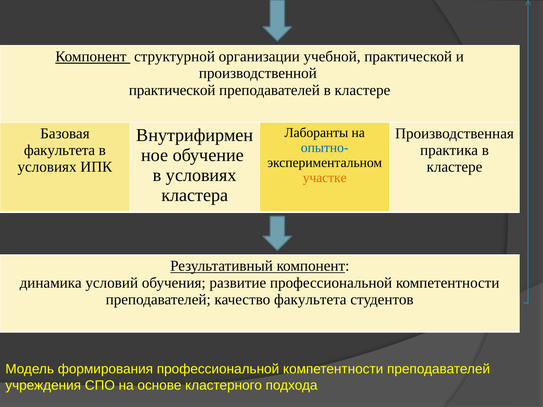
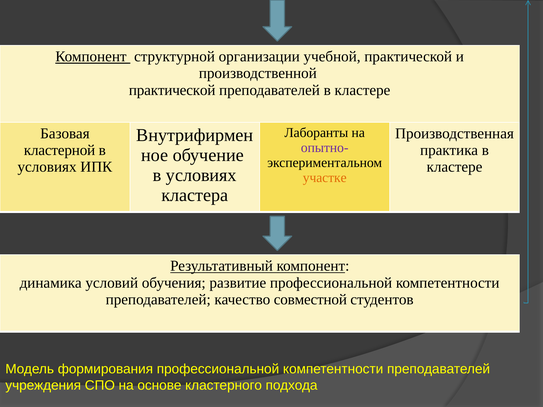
опытно- colour: blue -> purple
факультета at (60, 150): факультета -> кластерной
качество факультета: факультета -> совместной
